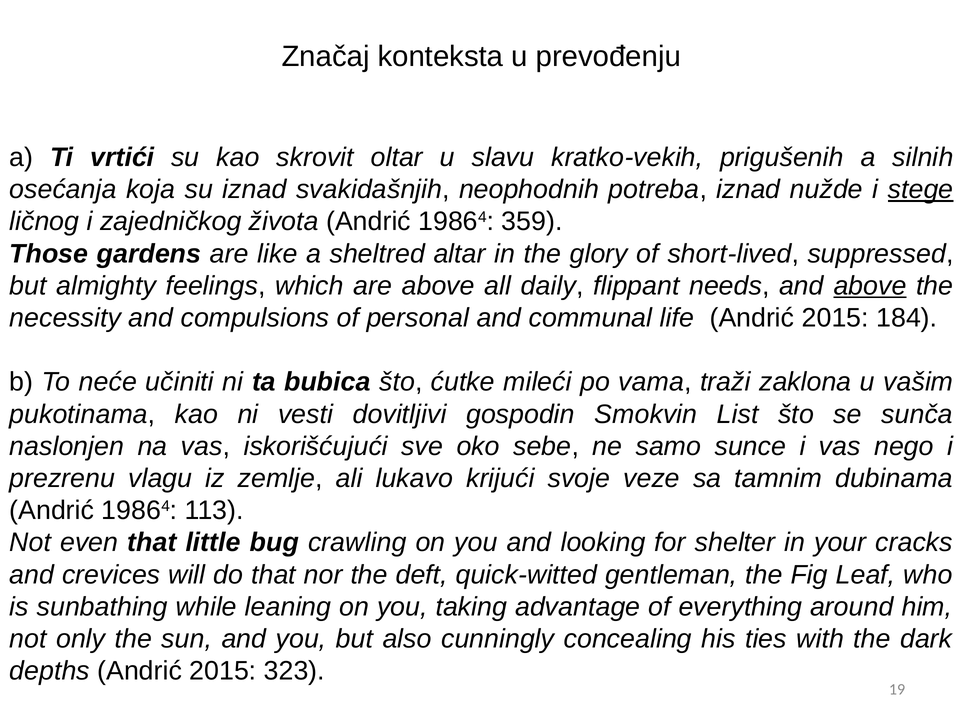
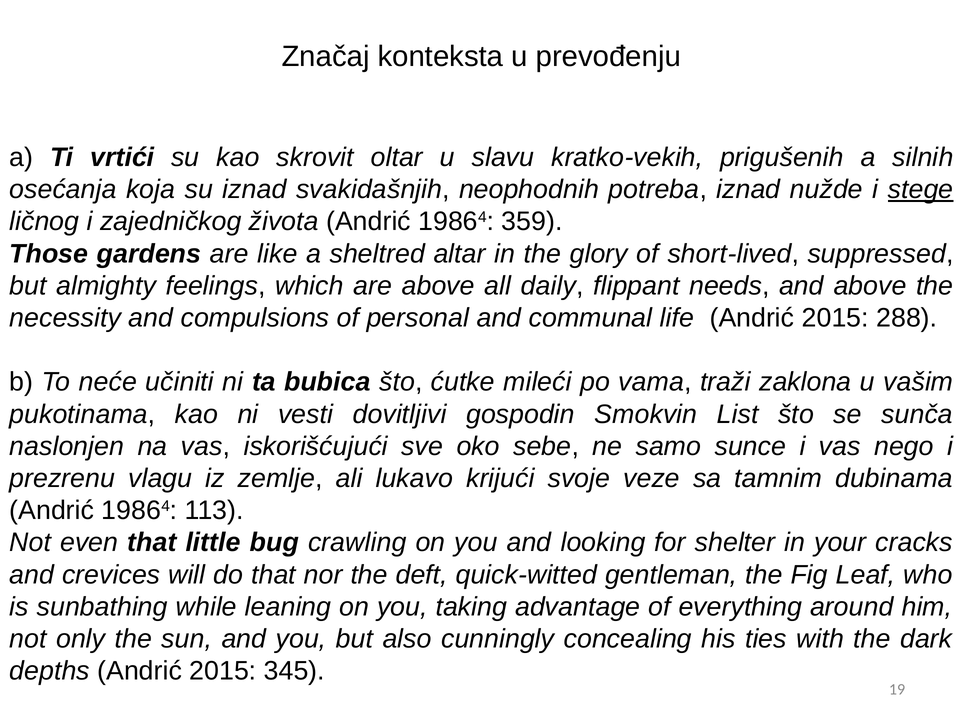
above at (870, 286) underline: present -> none
184: 184 -> 288
323: 323 -> 345
